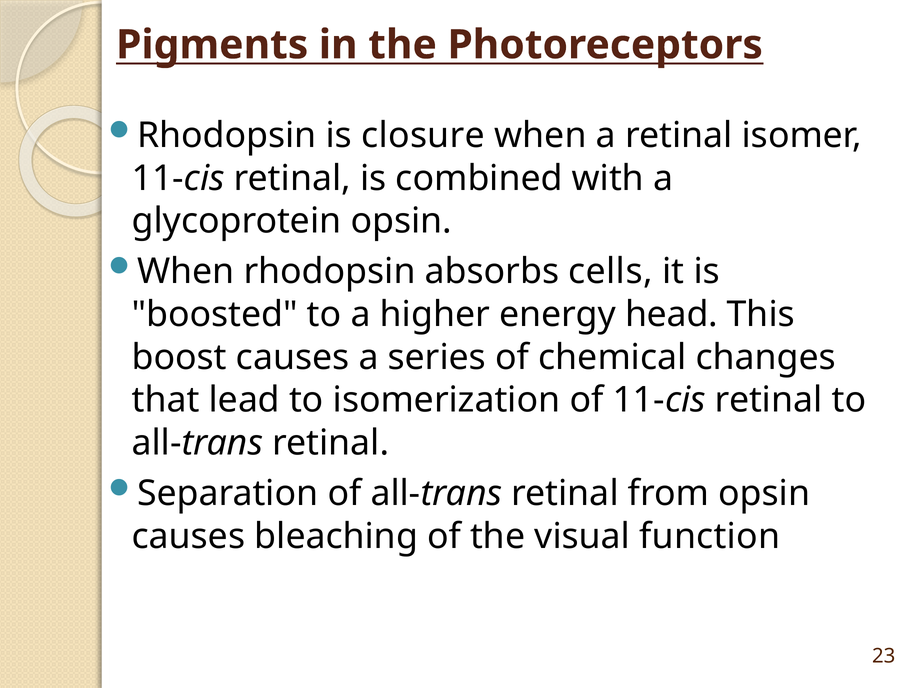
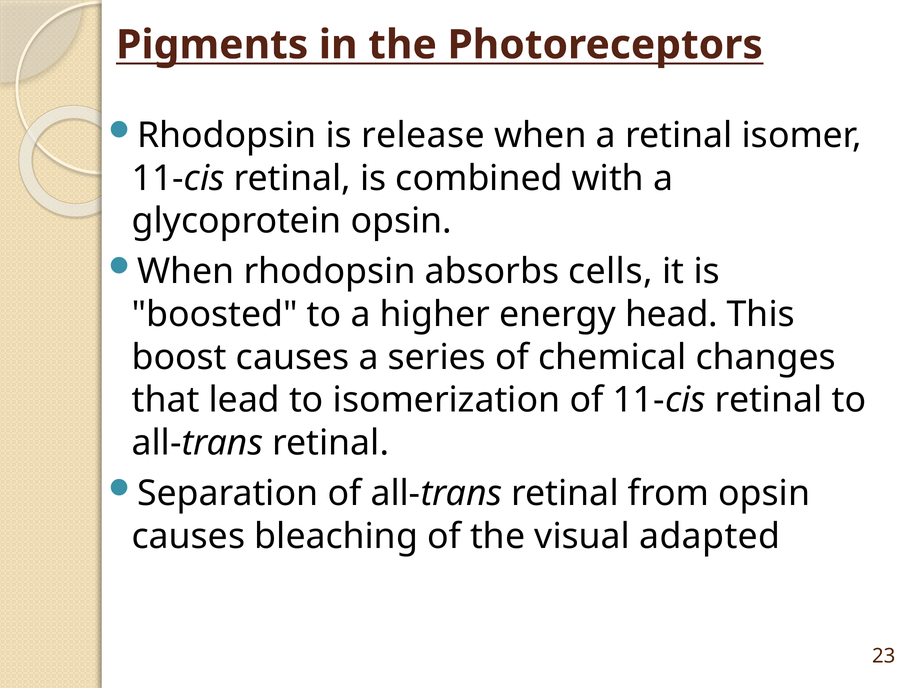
closure: closure -> release
function: function -> adapted
